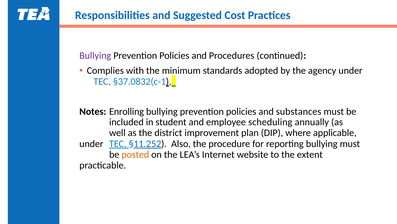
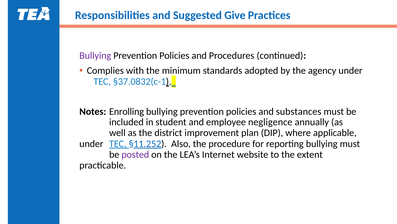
Cost: Cost -> Give
scheduling: scheduling -> negligence
posted colour: orange -> purple
